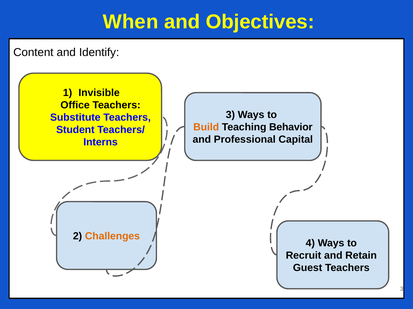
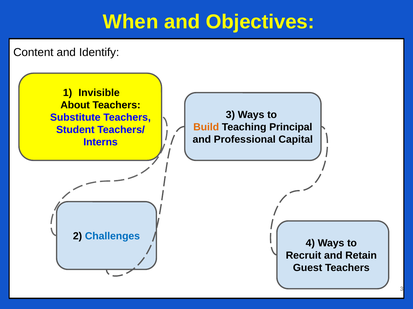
Office: Office -> About
Behavior: Behavior -> Principal
Challenges colour: orange -> blue
